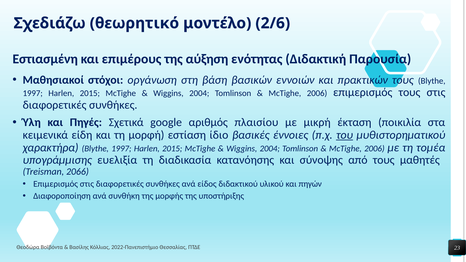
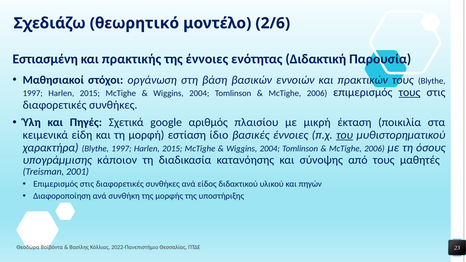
επιμέρους: επιμέρους -> πρακτικής
της αύξηση: αύξηση -> έννοιες
τους at (409, 92) underline: none -> present
τομέα: τομέα -> όσους
ευελιξία: ευελιξία -> κάποιον
2066: 2066 -> 2001
